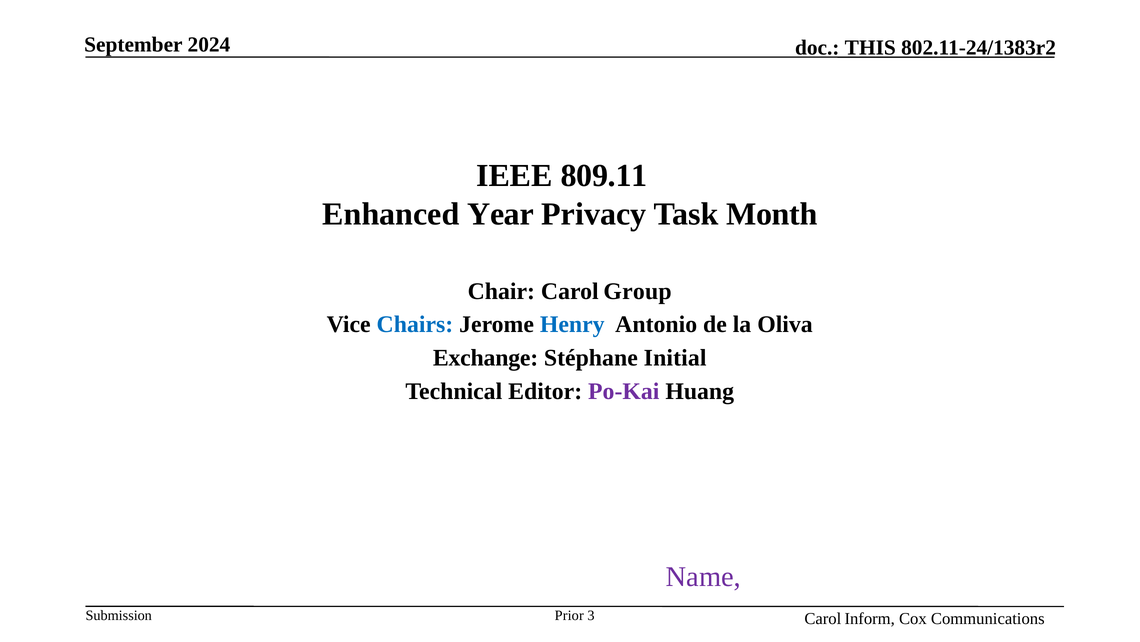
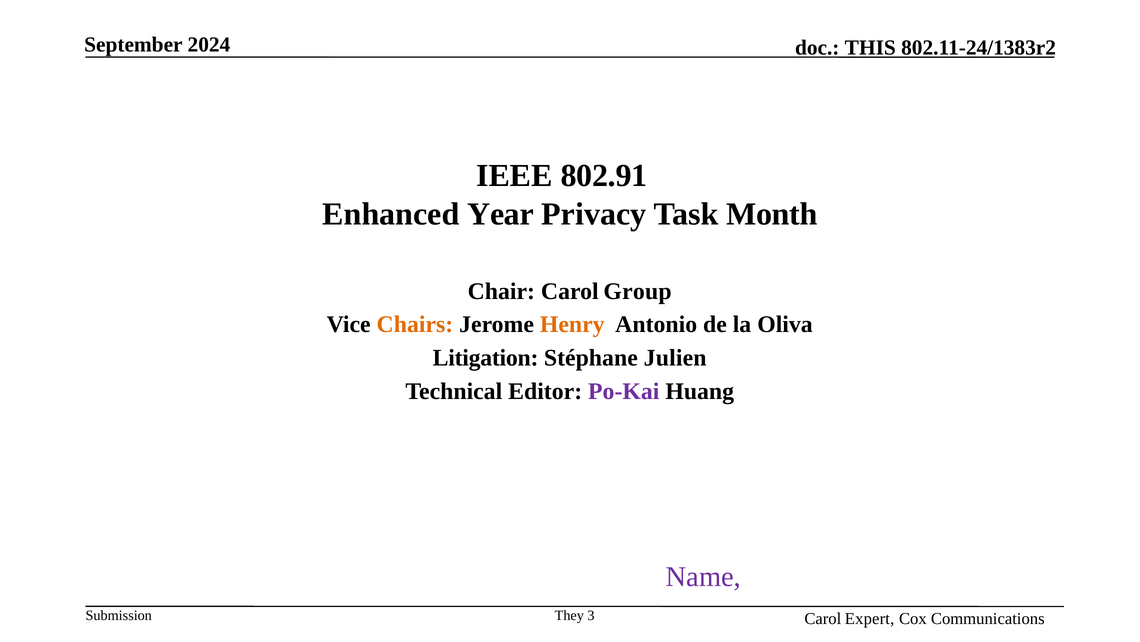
809.11: 809.11 -> 802.91
Chairs colour: blue -> orange
Henry colour: blue -> orange
Exchange: Exchange -> Litigation
Initial: Initial -> Julien
Prior: Prior -> They
Inform: Inform -> Expert
